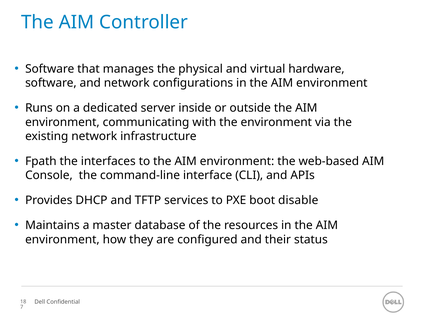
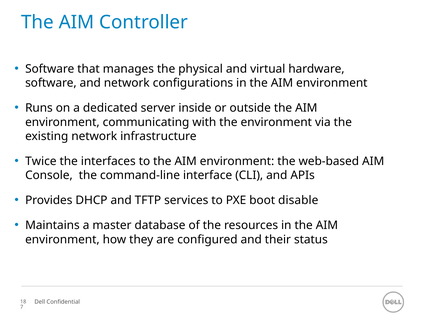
Fpath: Fpath -> Twice
